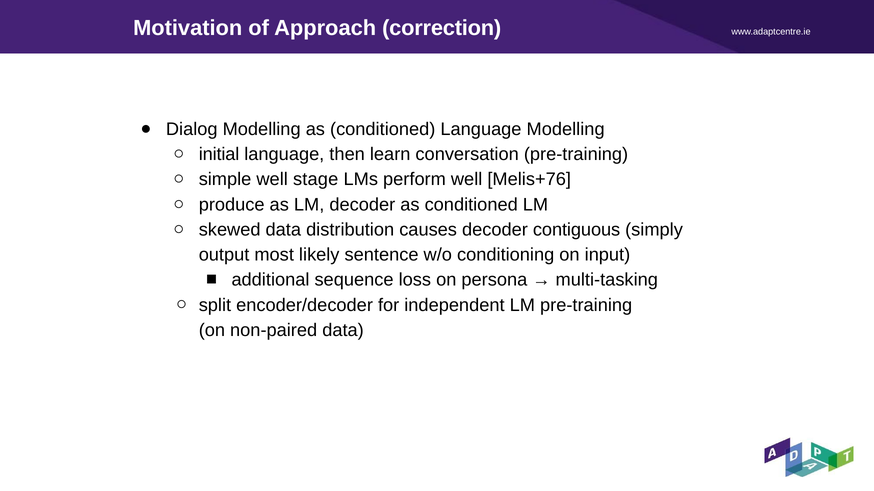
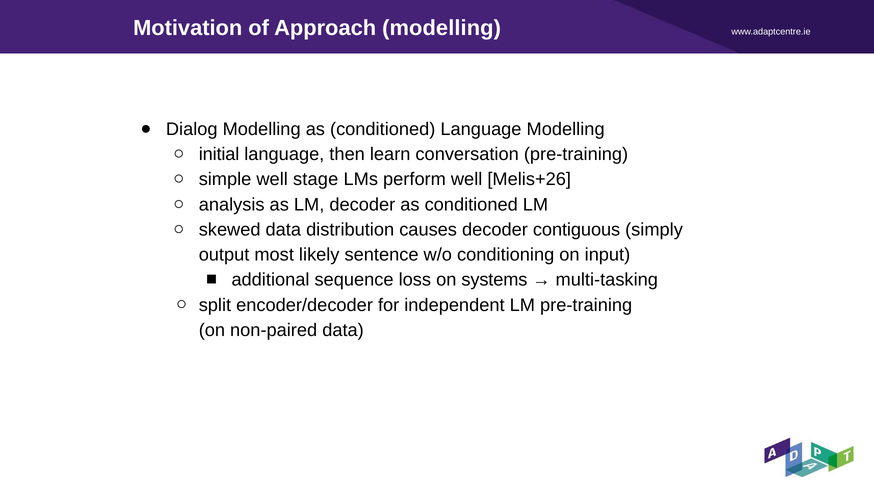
Approach correction: correction -> modelling
Melis+76: Melis+76 -> Melis+26
produce: produce -> analysis
persona: persona -> systems
